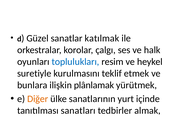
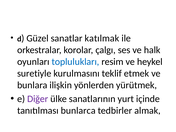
plânlamak: plânlamak -> yönlerden
Diğer colour: orange -> purple
sanatları: sanatları -> bunlarca
